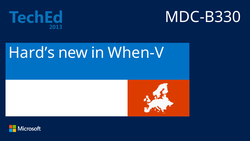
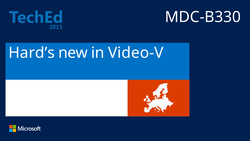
When-V: When-V -> Video-V
